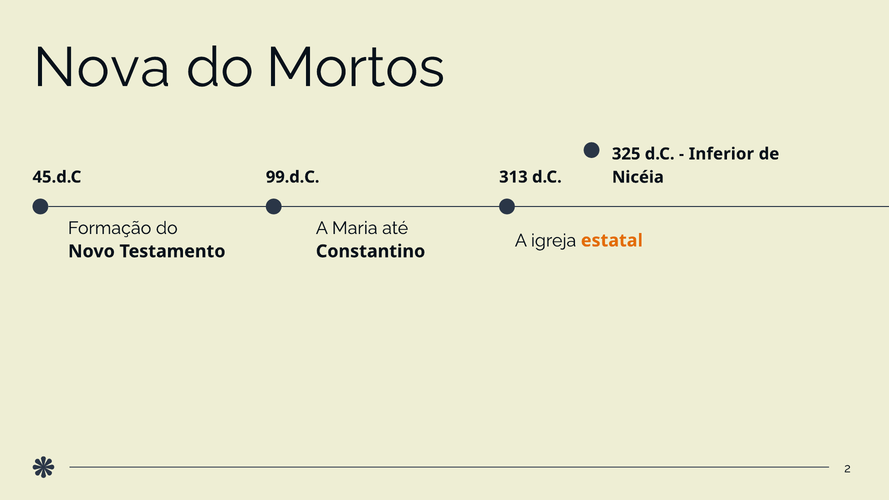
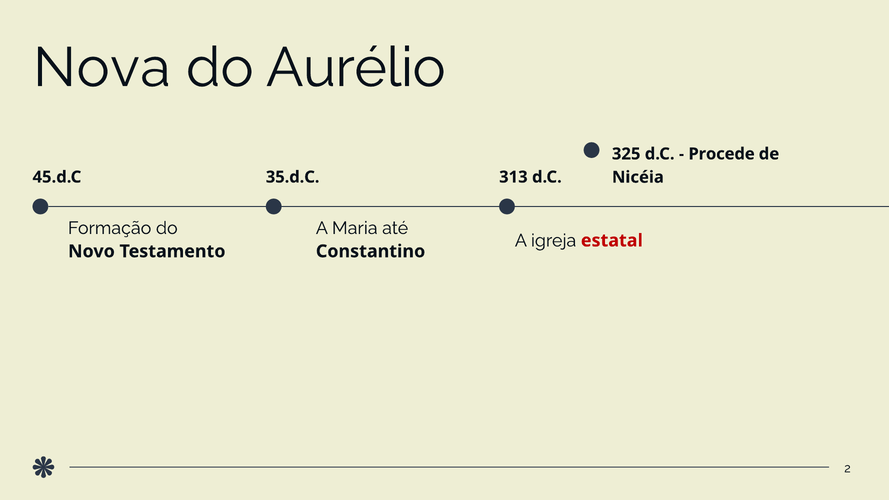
Mortos: Mortos -> Aurélio
Inferior: Inferior -> Procede
99.d.C: 99.d.C -> 35.d.C
estatal colour: orange -> red
